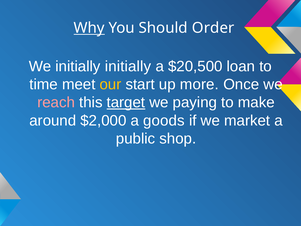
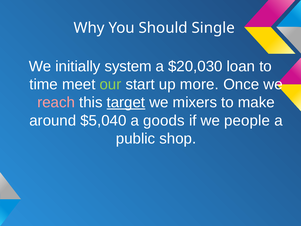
Why underline: present -> none
Order: Order -> Single
initially initially: initially -> system
$20,500: $20,500 -> $20,030
our colour: yellow -> light green
paying: paying -> mixers
$2,000: $2,000 -> $5,040
market: market -> people
